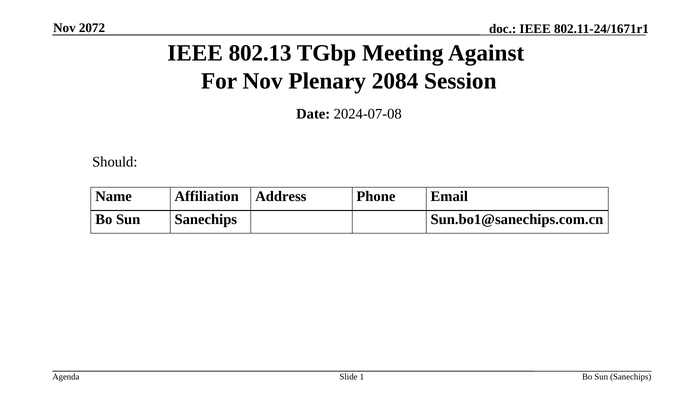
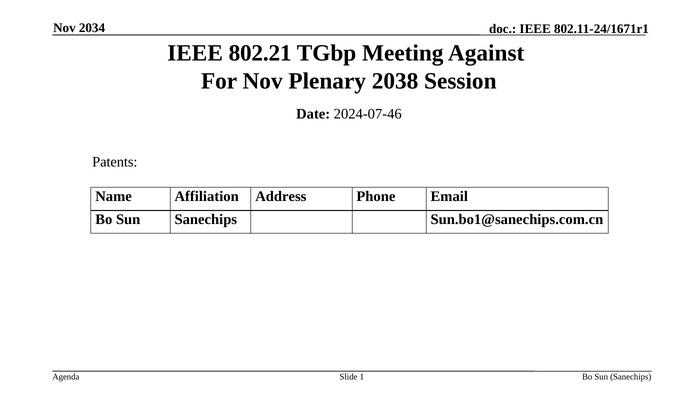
2072: 2072 -> 2034
802.13: 802.13 -> 802.21
2084: 2084 -> 2038
2024-07-08: 2024-07-08 -> 2024-07-46
Should: Should -> Patents
